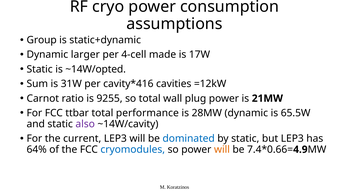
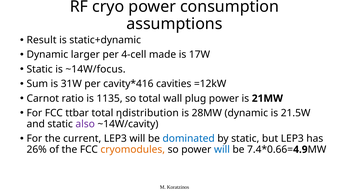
Group: Group -> Result
~14W/opted: ~14W/opted -> ~14W/focus
9255: 9255 -> 1135
performance: performance -> ηdistribution
65.5W: 65.5W -> 21.5W
64%: 64% -> 26%
cryomodules colour: blue -> orange
will at (222, 150) colour: orange -> blue
